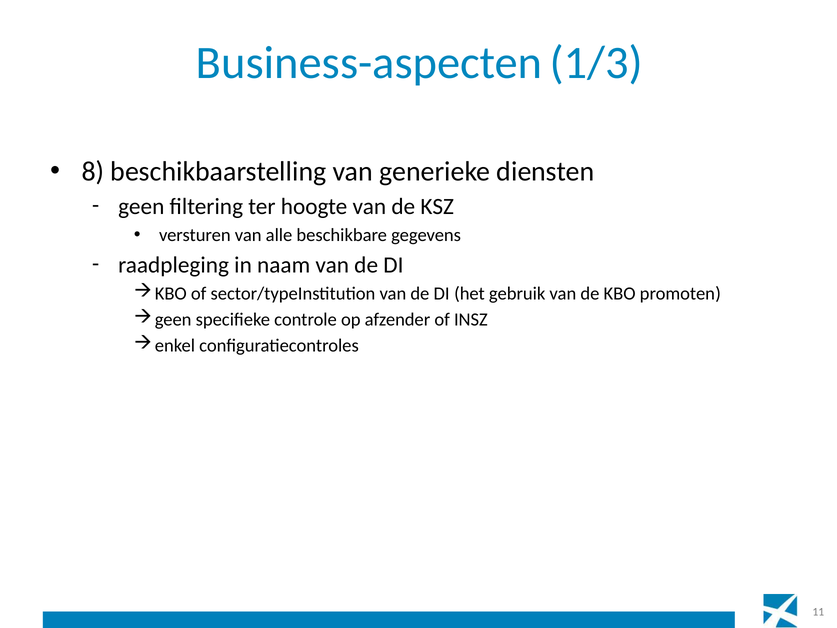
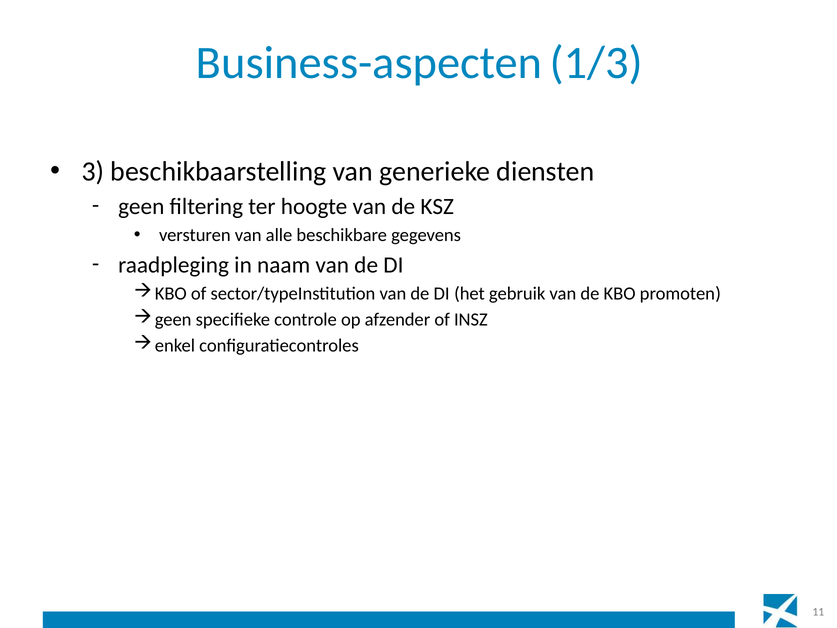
8: 8 -> 3
